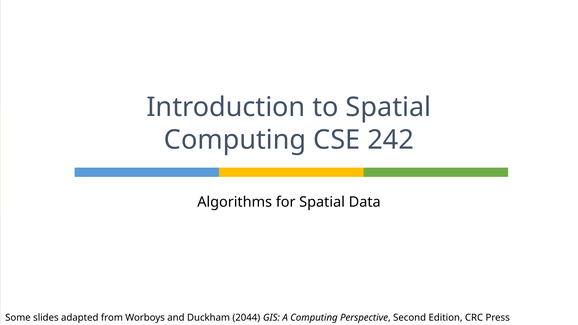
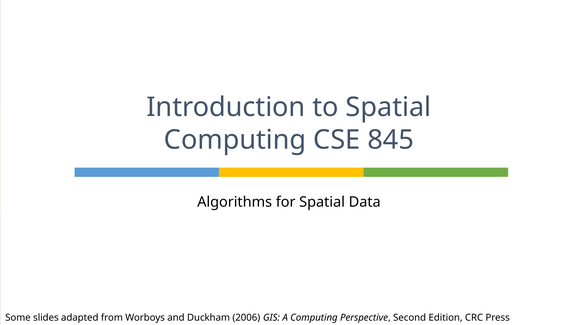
242: 242 -> 845
2044: 2044 -> 2006
